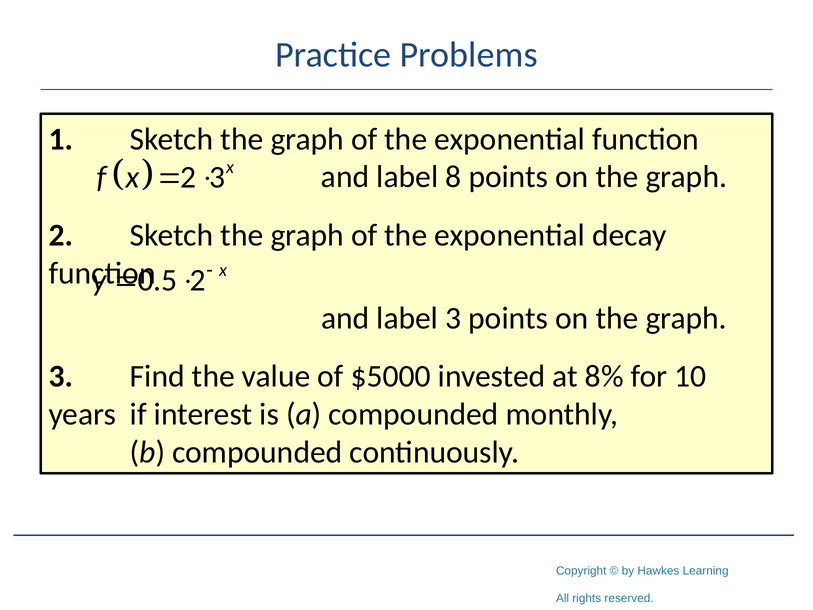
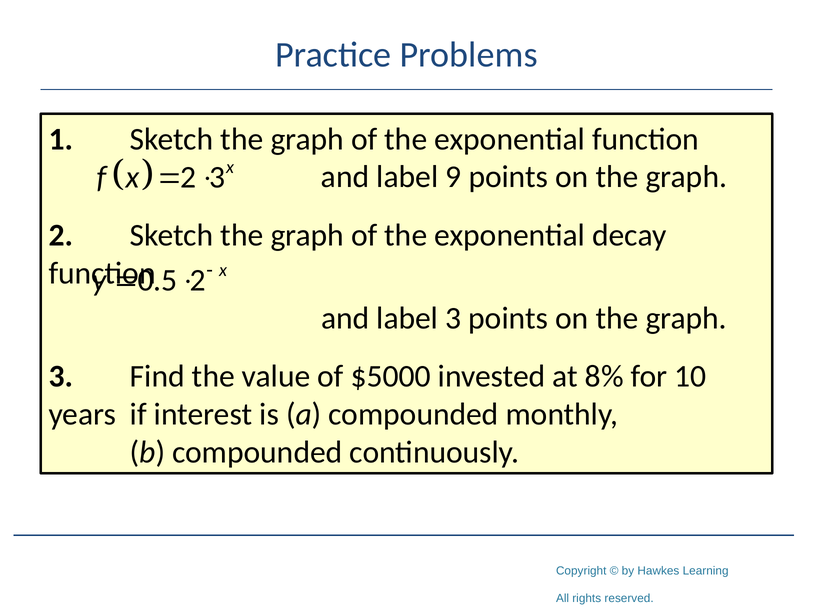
8: 8 -> 9
